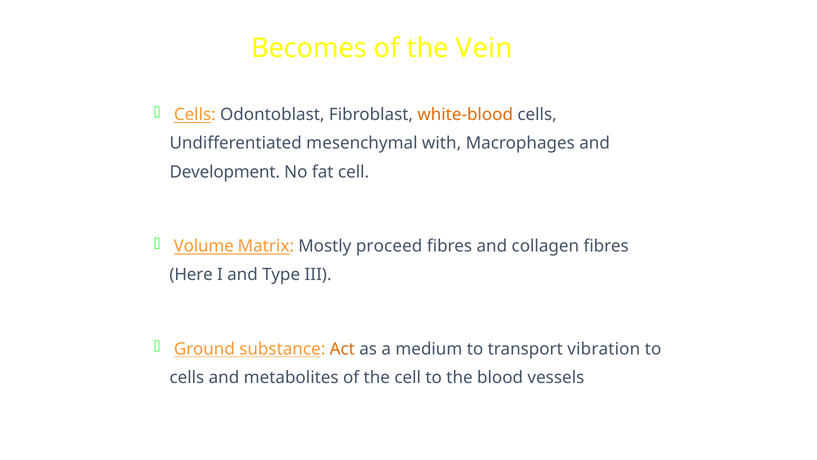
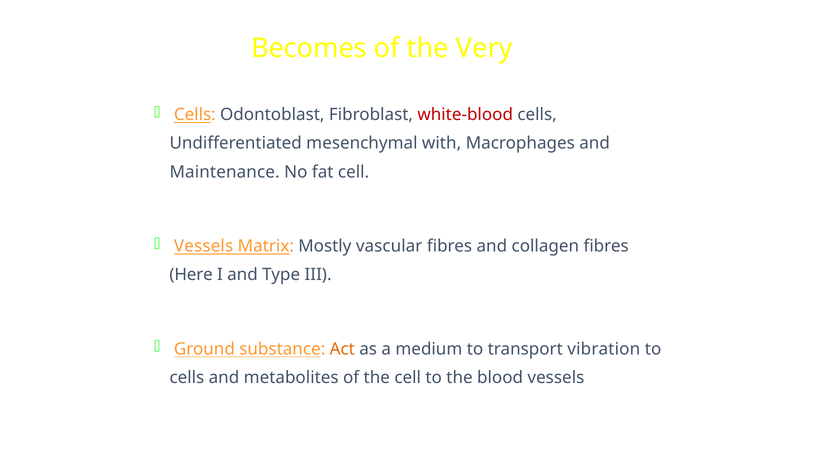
Vein: Vein -> Very
white-blood colour: orange -> red
Development: Development -> Maintenance
Volume at (204, 246): Volume -> Vessels
proceed: proceed -> vascular
